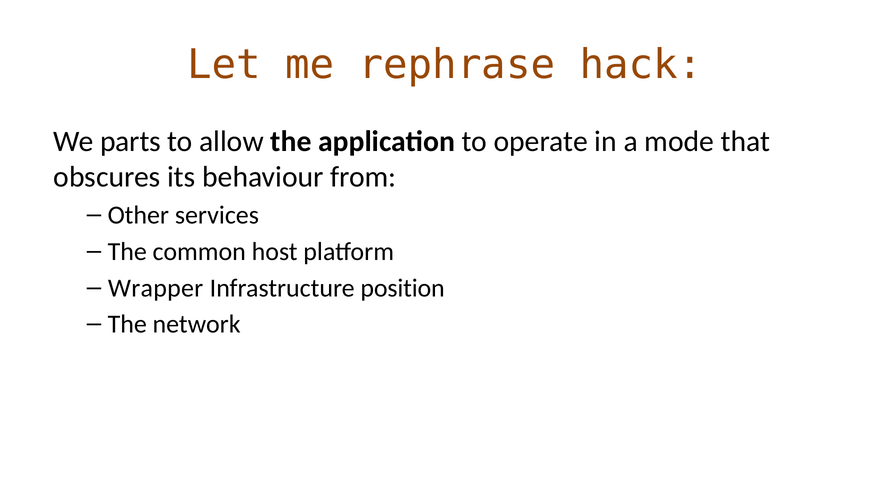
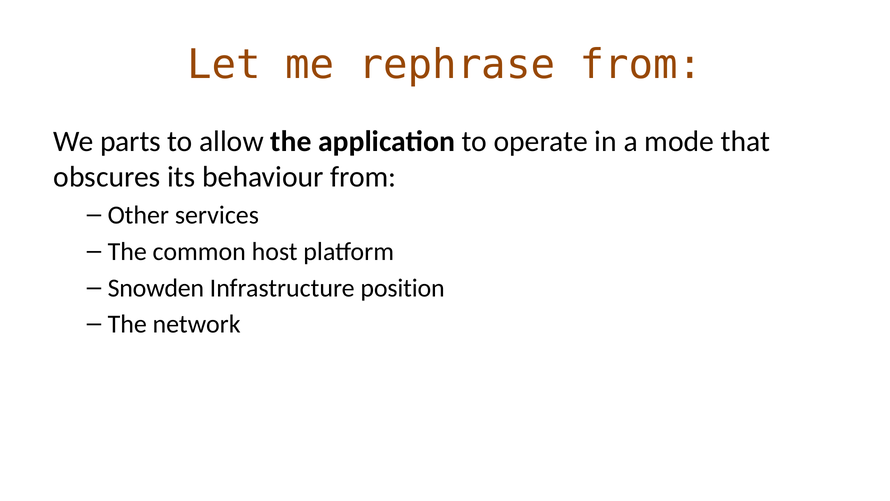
rephrase hack: hack -> from
Wrapper: Wrapper -> Snowden
